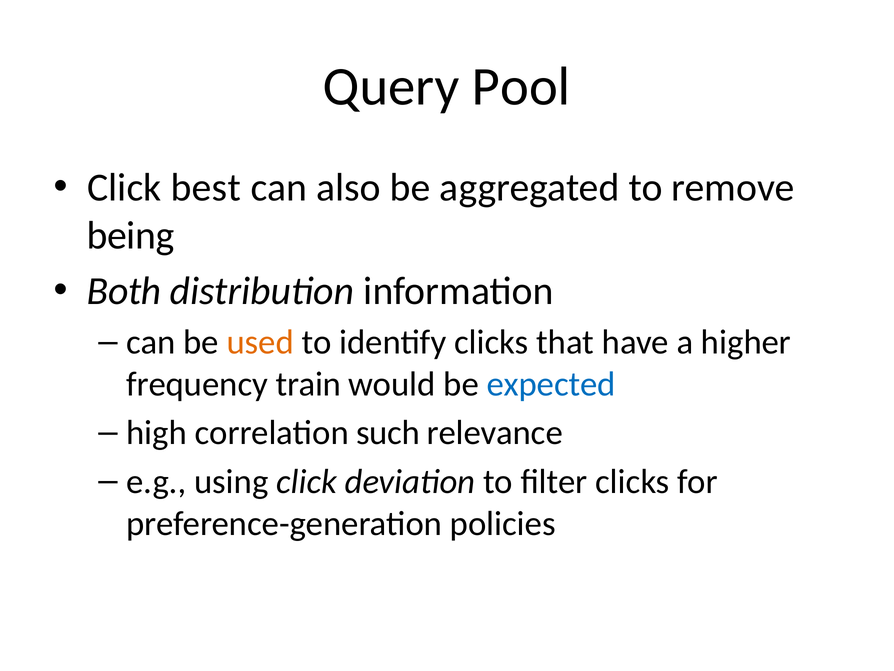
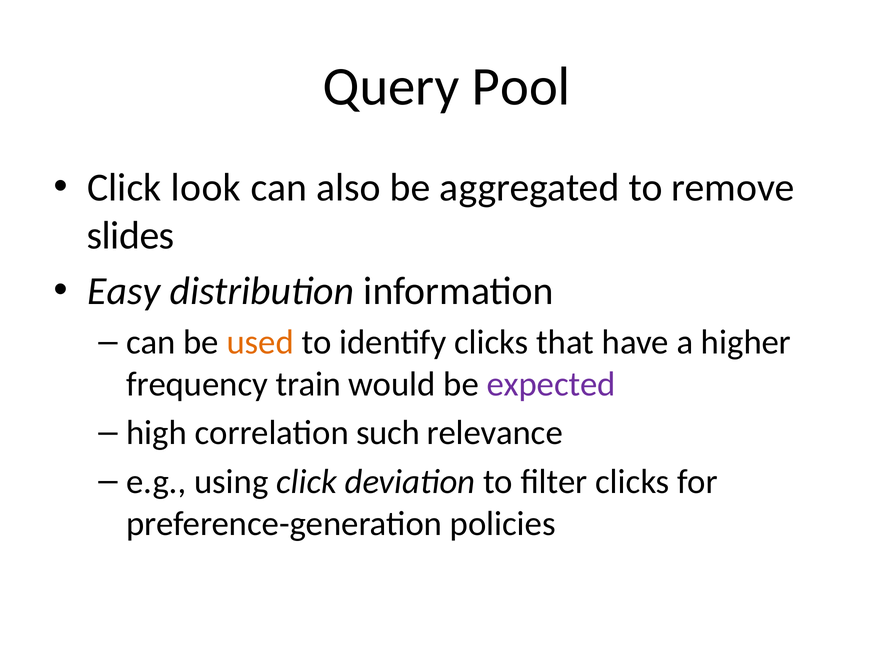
best: best -> look
being: being -> slides
Both: Both -> Easy
expected colour: blue -> purple
